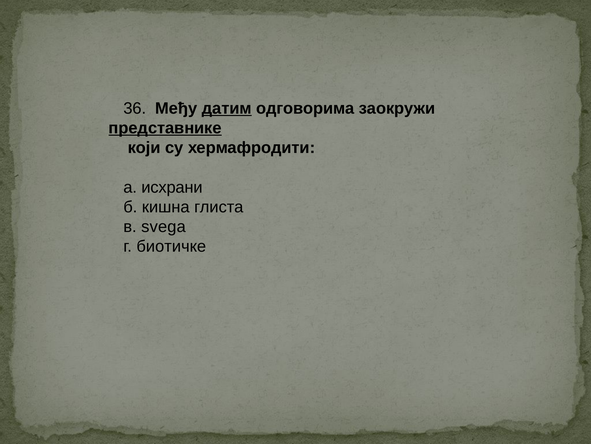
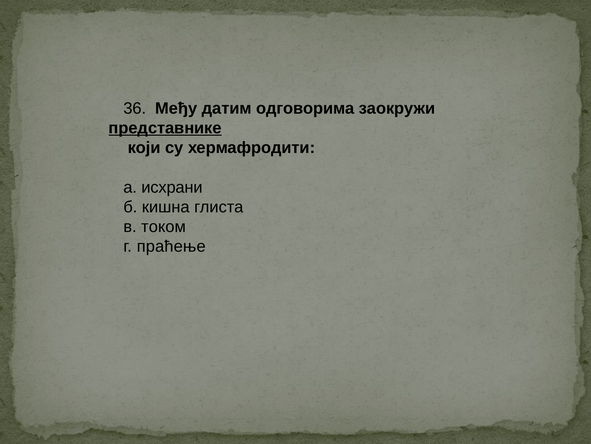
датим underline: present -> none
svega: svega -> током
биотичке: биотичке -> праћење
